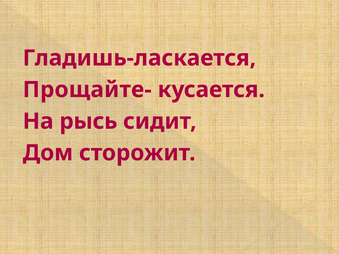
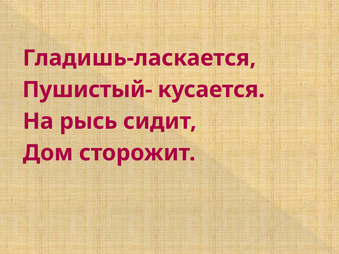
Прощайте-: Прощайте- -> Пушистый-
